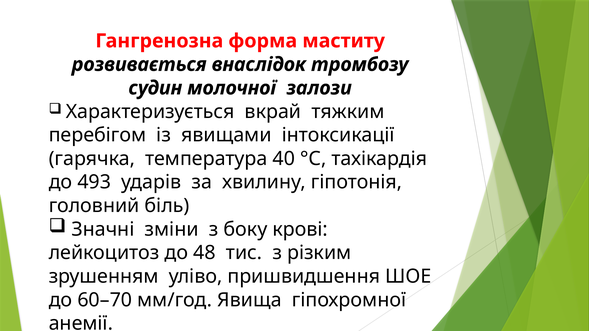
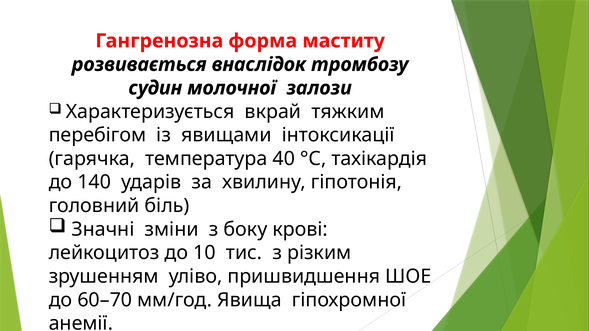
493: 493 -> 140
48: 48 -> 10
